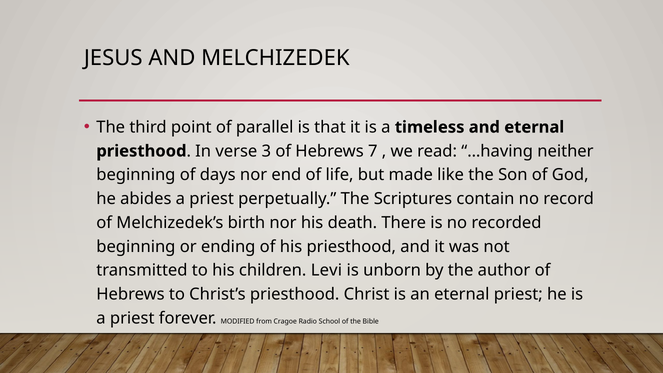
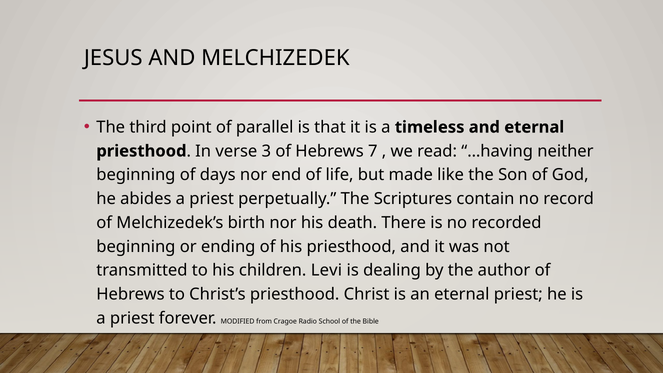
unborn: unborn -> dealing
